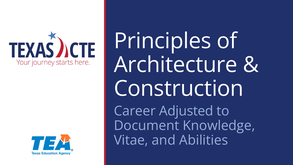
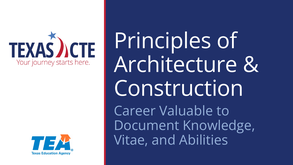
Adjusted: Adjusted -> Valuable
